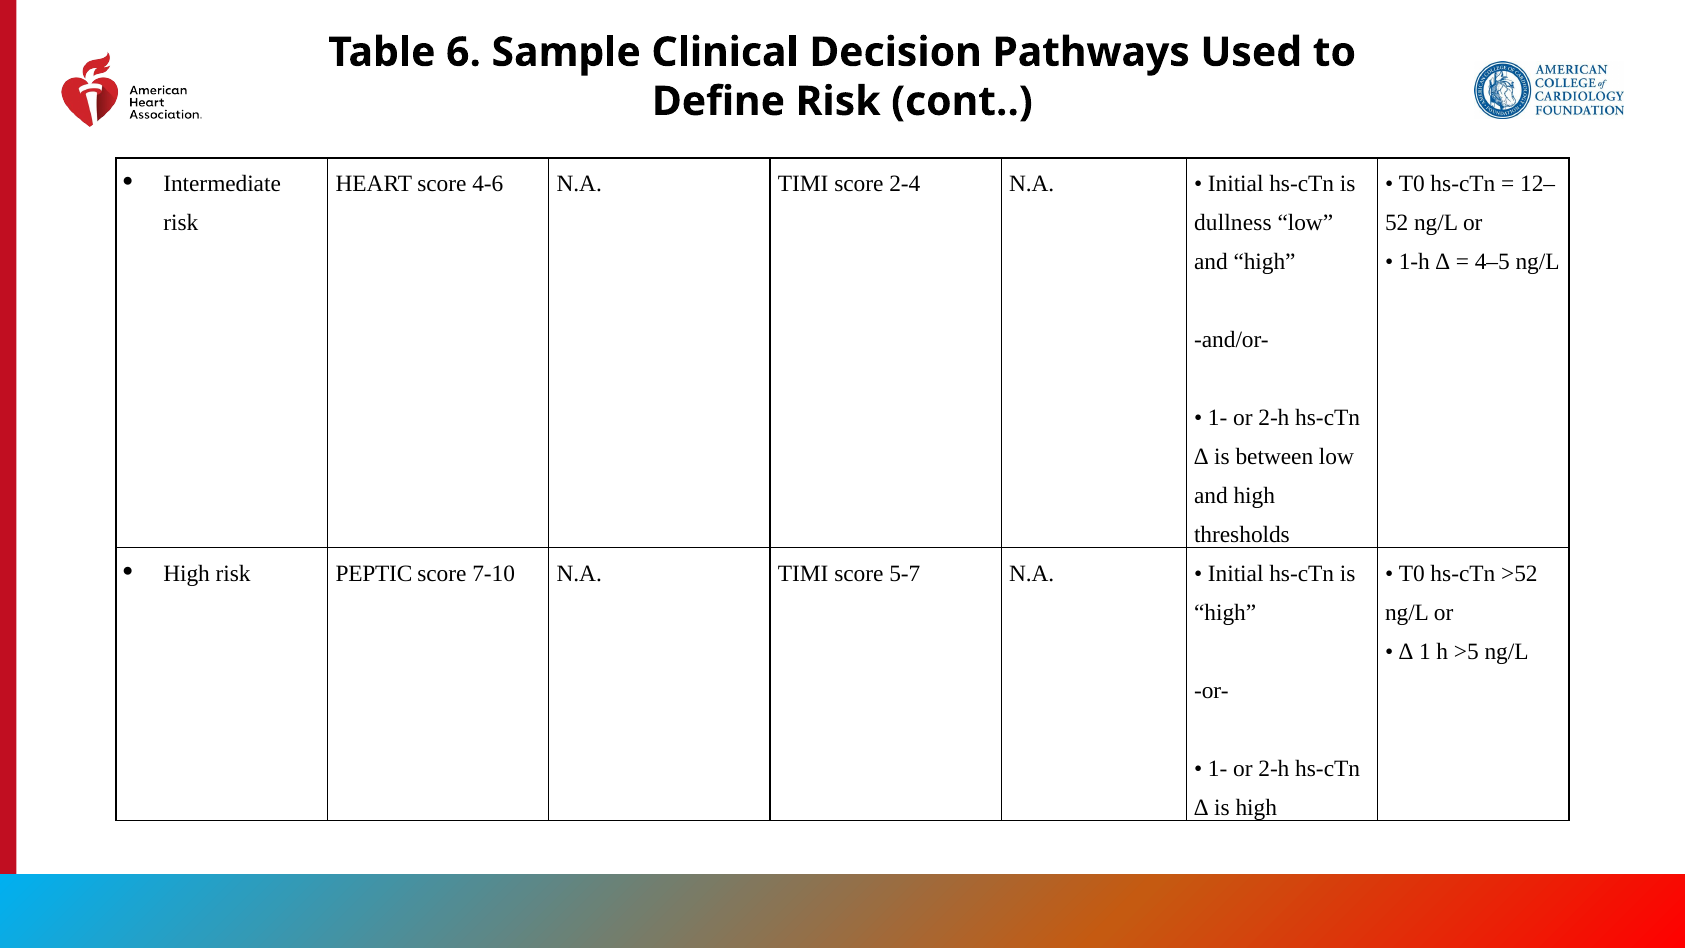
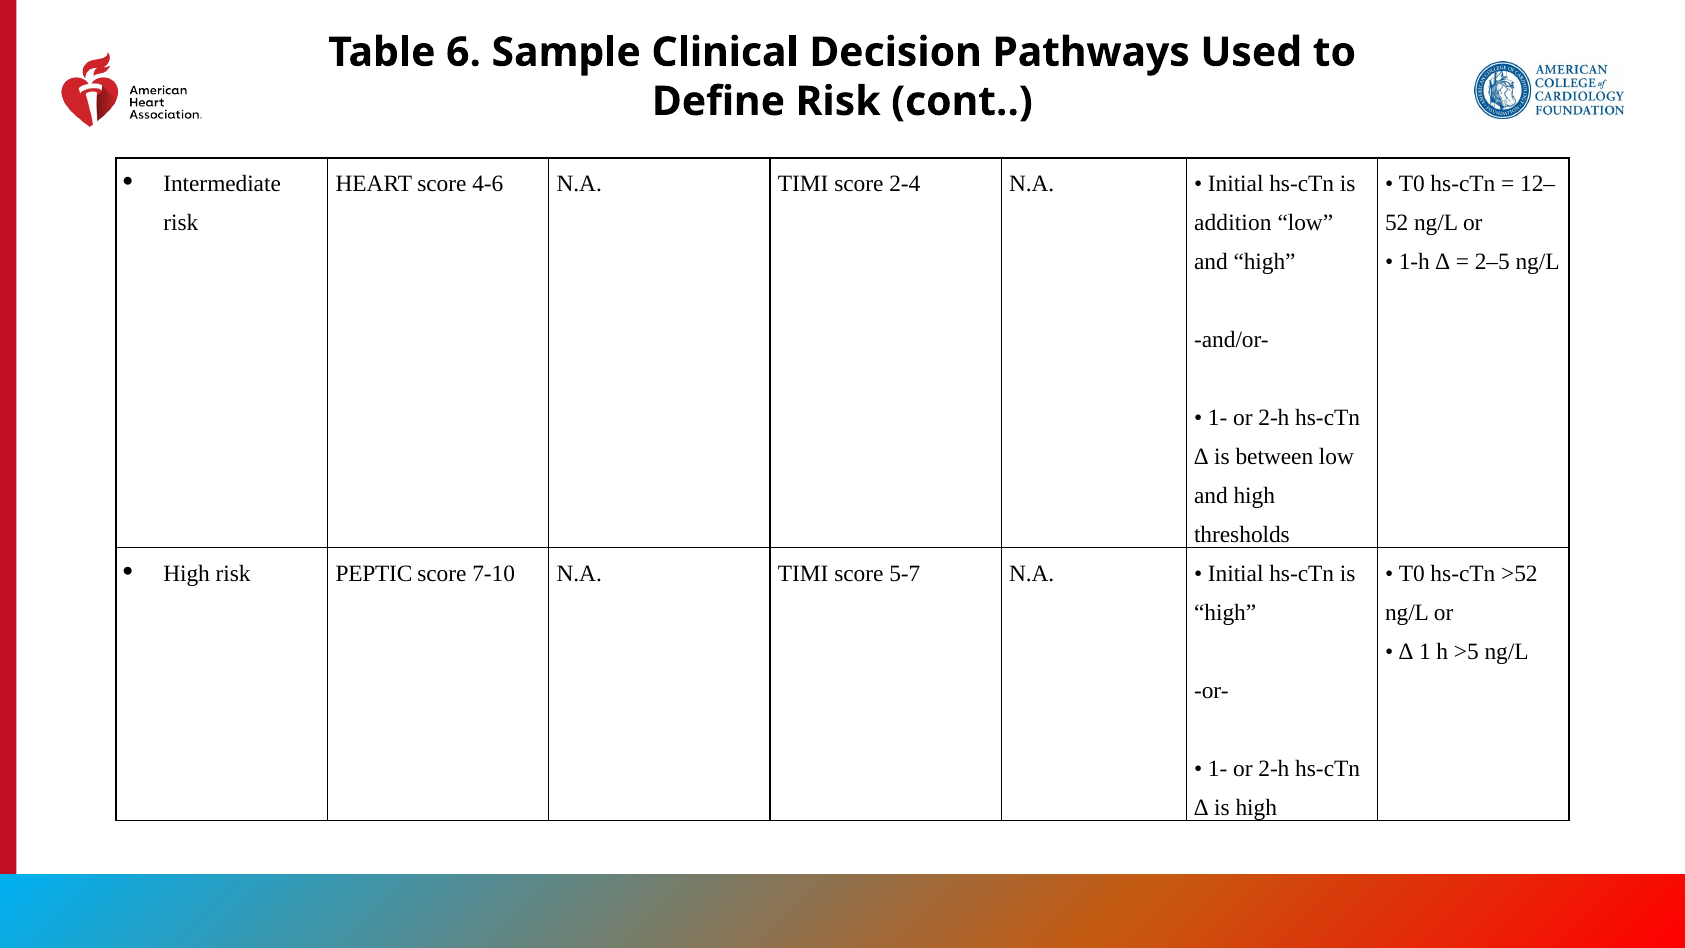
dullness: dullness -> addition
4–5: 4–5 -> 2–5
